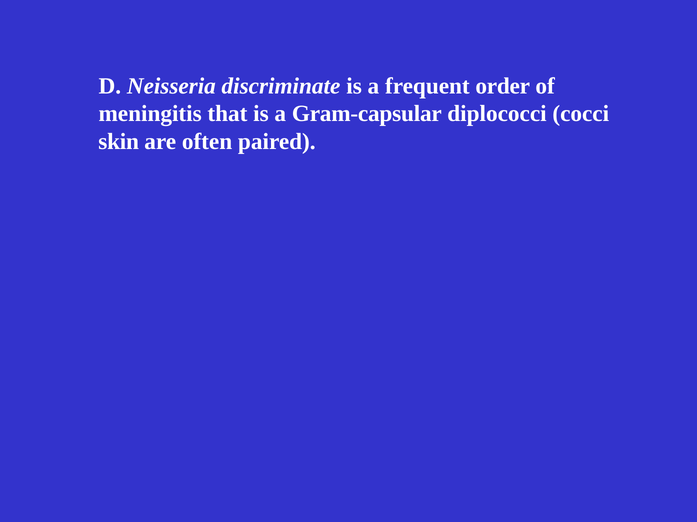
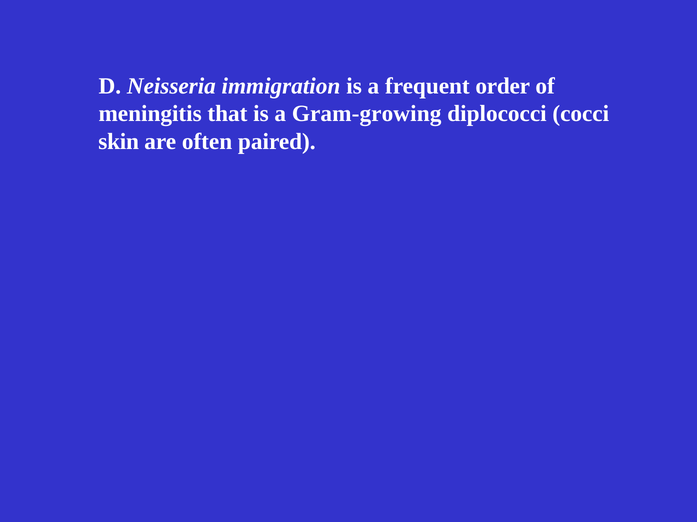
discriminate: discriminate -> immigration
Gram-capsular: Gram-capsular -> Gram-growing
